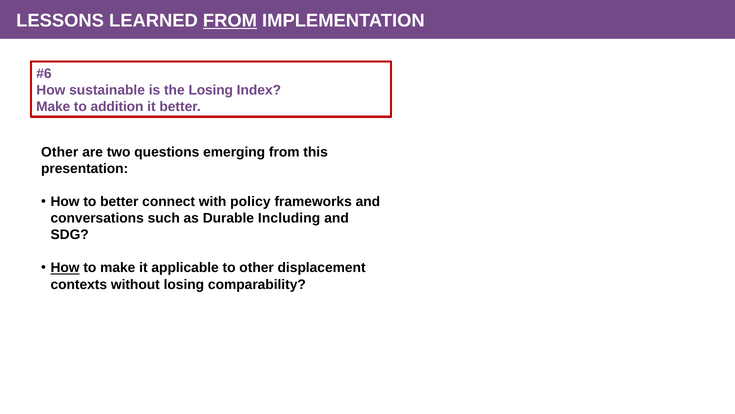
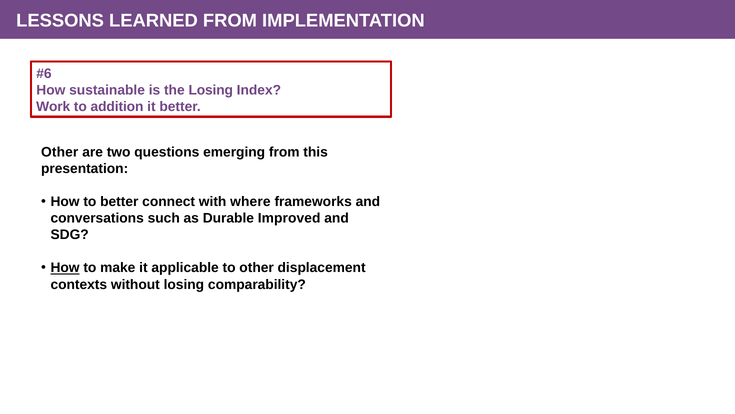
FROM at (230, 20) underline: present -> none
Make at (53, 106): Make -> Work
policy: policy -> where
Including: Including -> Improved
